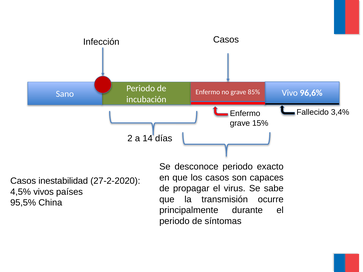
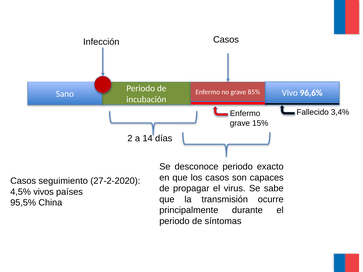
inestabilidad: inestabilidad -> seguimiento
